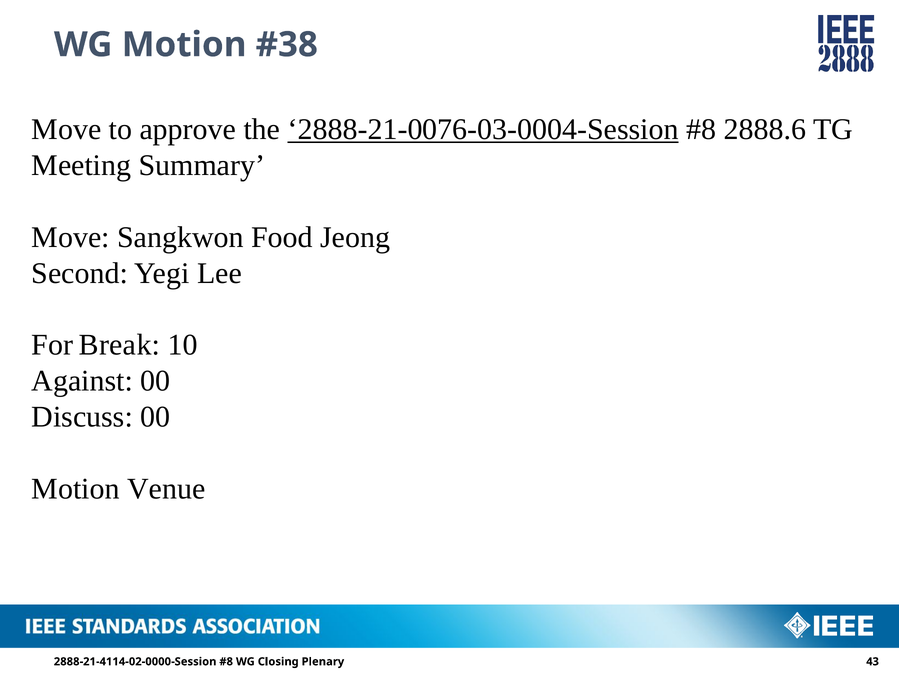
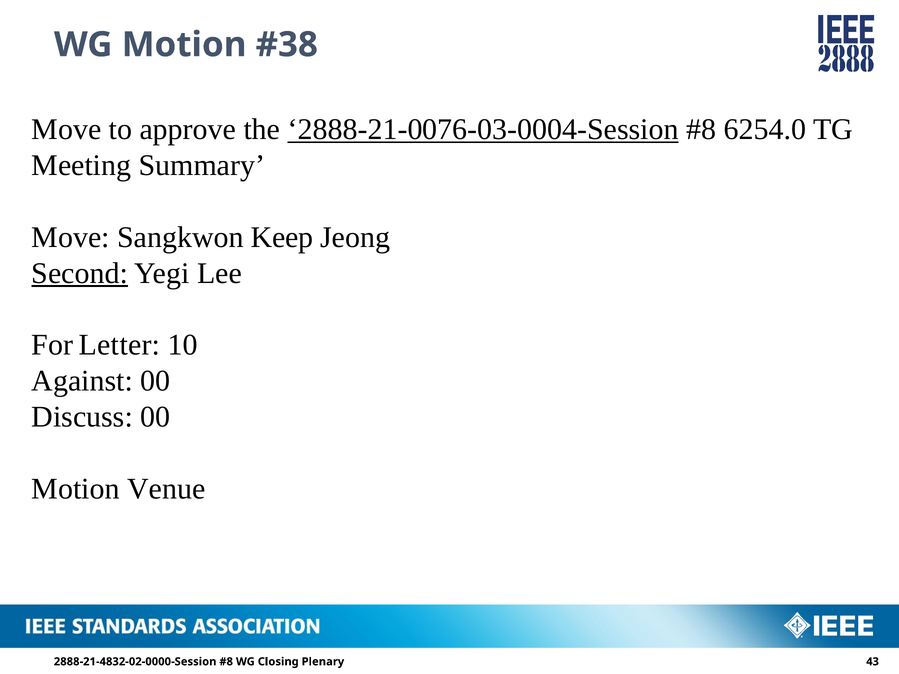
2888.6: 2888.6 -> 6254.0
Food: Food -> Keep
Second underline: none -> present
Break: Break -> Letter
2888-21-4114-02-0000-Session: 2888-21-4114-02-0000-Session -> 2888-21-4832-02-0000-Session
